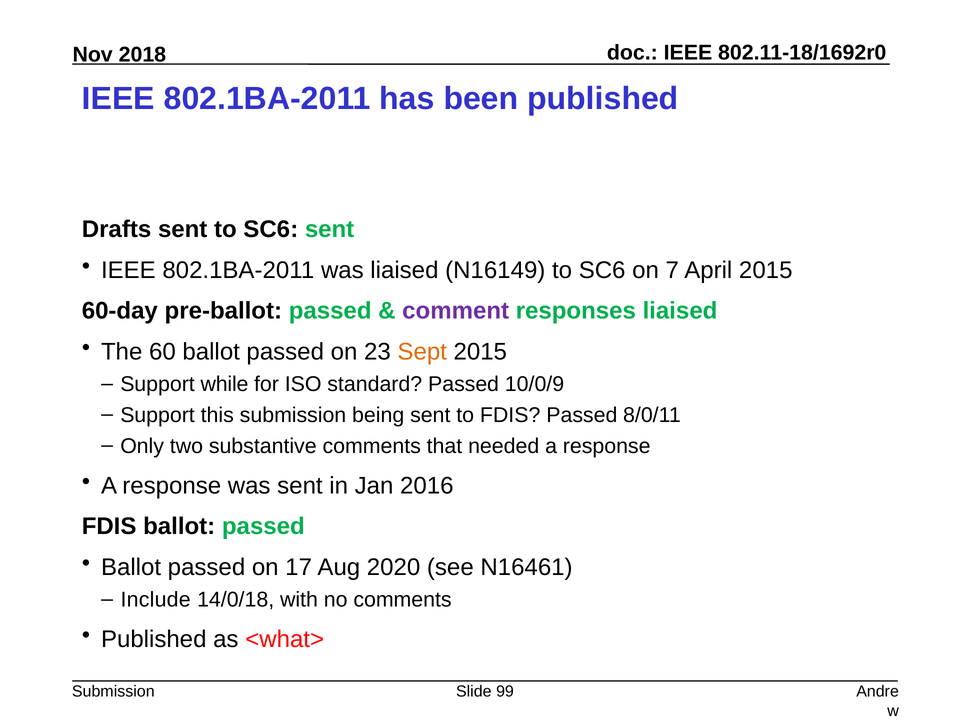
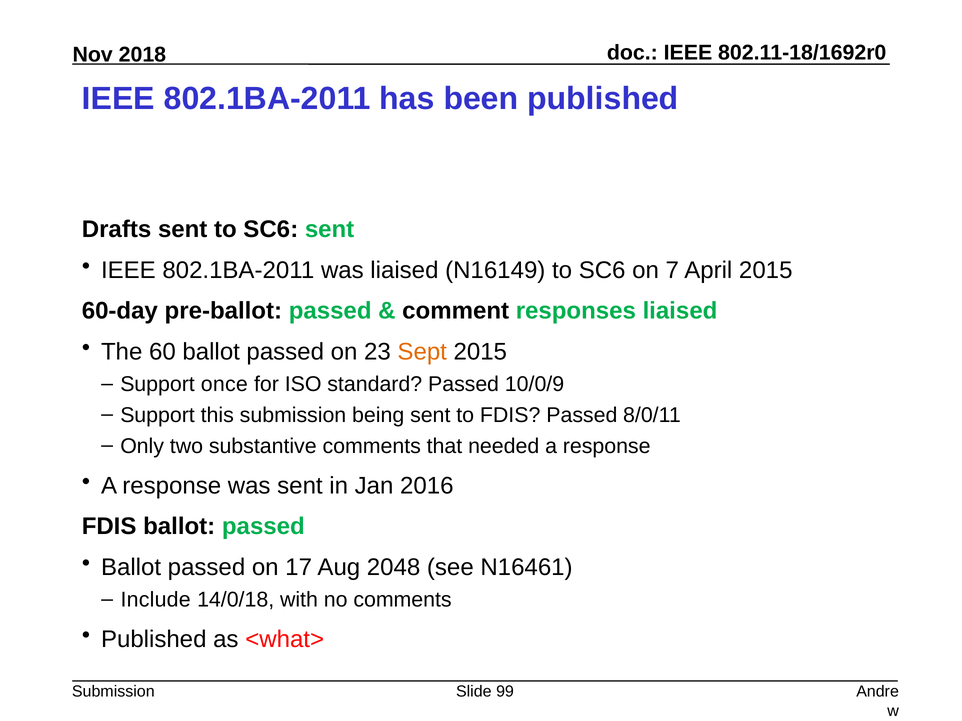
comment colour: purple -> black
while: while -> once
2020: 2020 -> 2048
